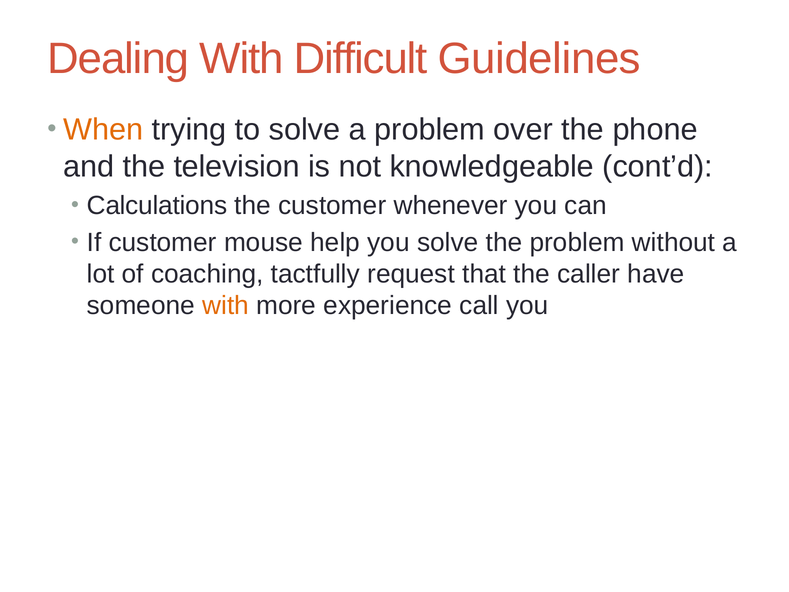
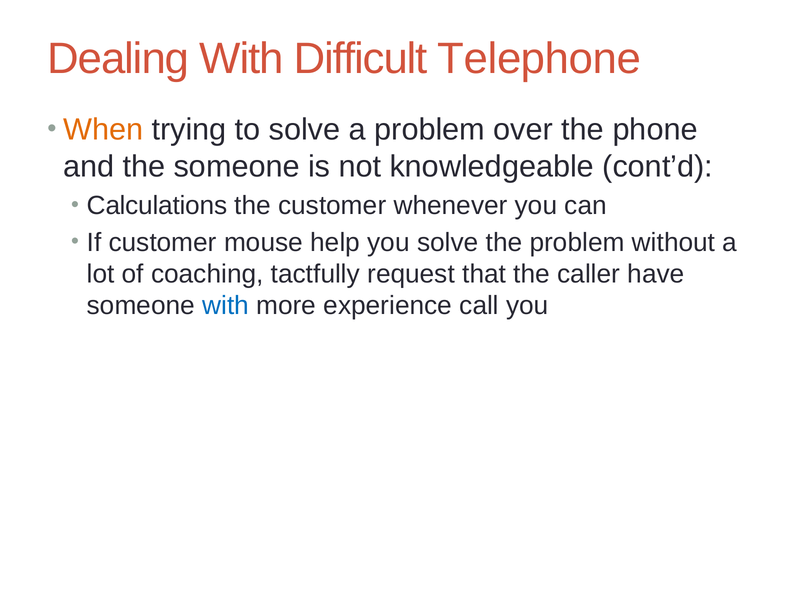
Guidelines: Guidelines -> Telephone
the television: television -> someone
with at (226, 306) colour: orange -> blue
